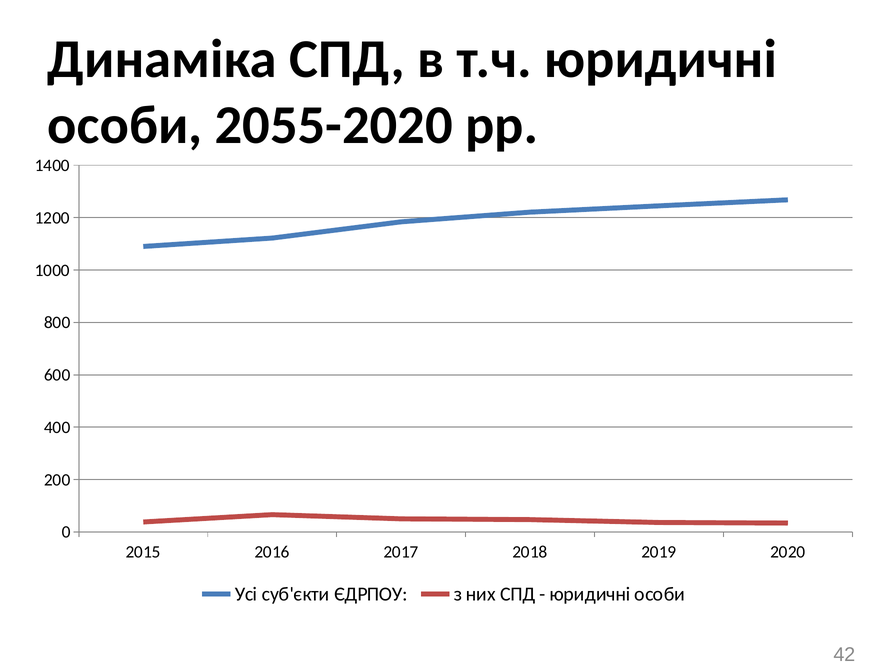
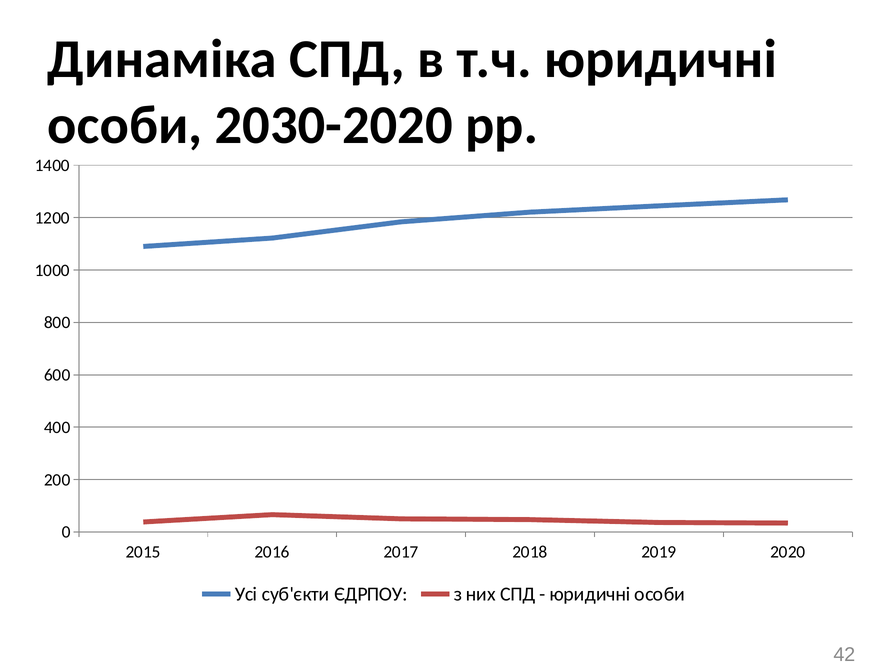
2055-2020: 2055-2020 -> 2030-2020
